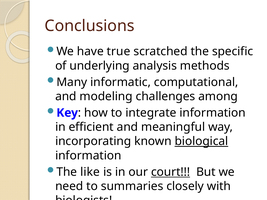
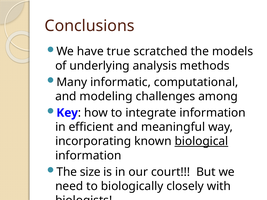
specific: specific -> models
like: like -> size
court underline: present -> none
summaries: summaries -> biologically
